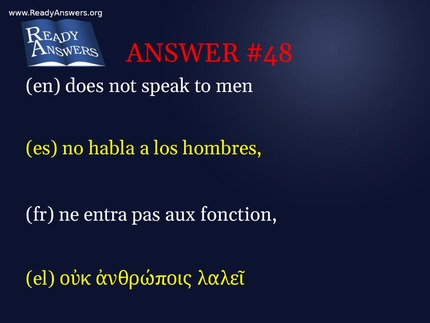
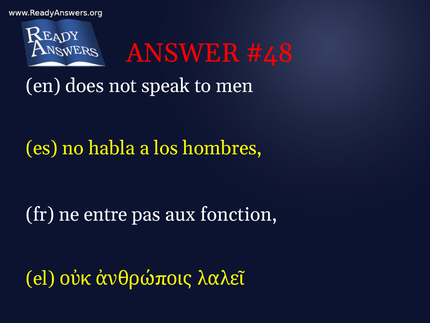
entra: entra -> entre
